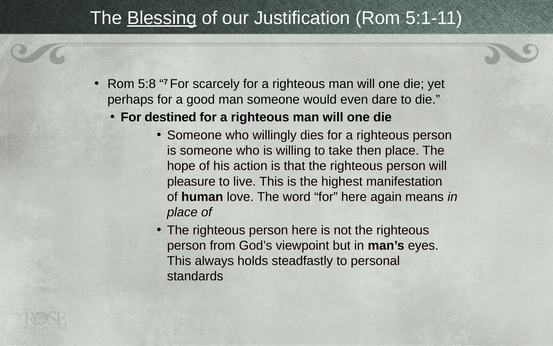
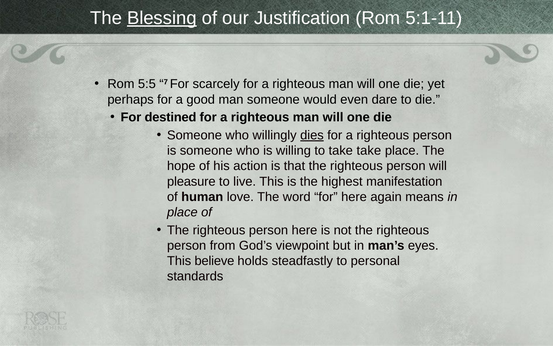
5:8: 5:8 -> 5:5
dies underline: none -> present
take then: then -> take
always: always -> believe
